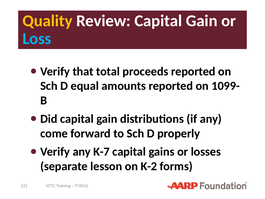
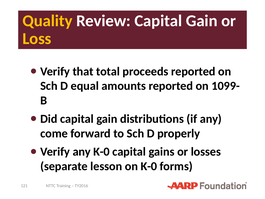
Loss colour: light blue -> yellow
any K-7: K-7 -> K-0
on K-2: K-2 -> K-0
